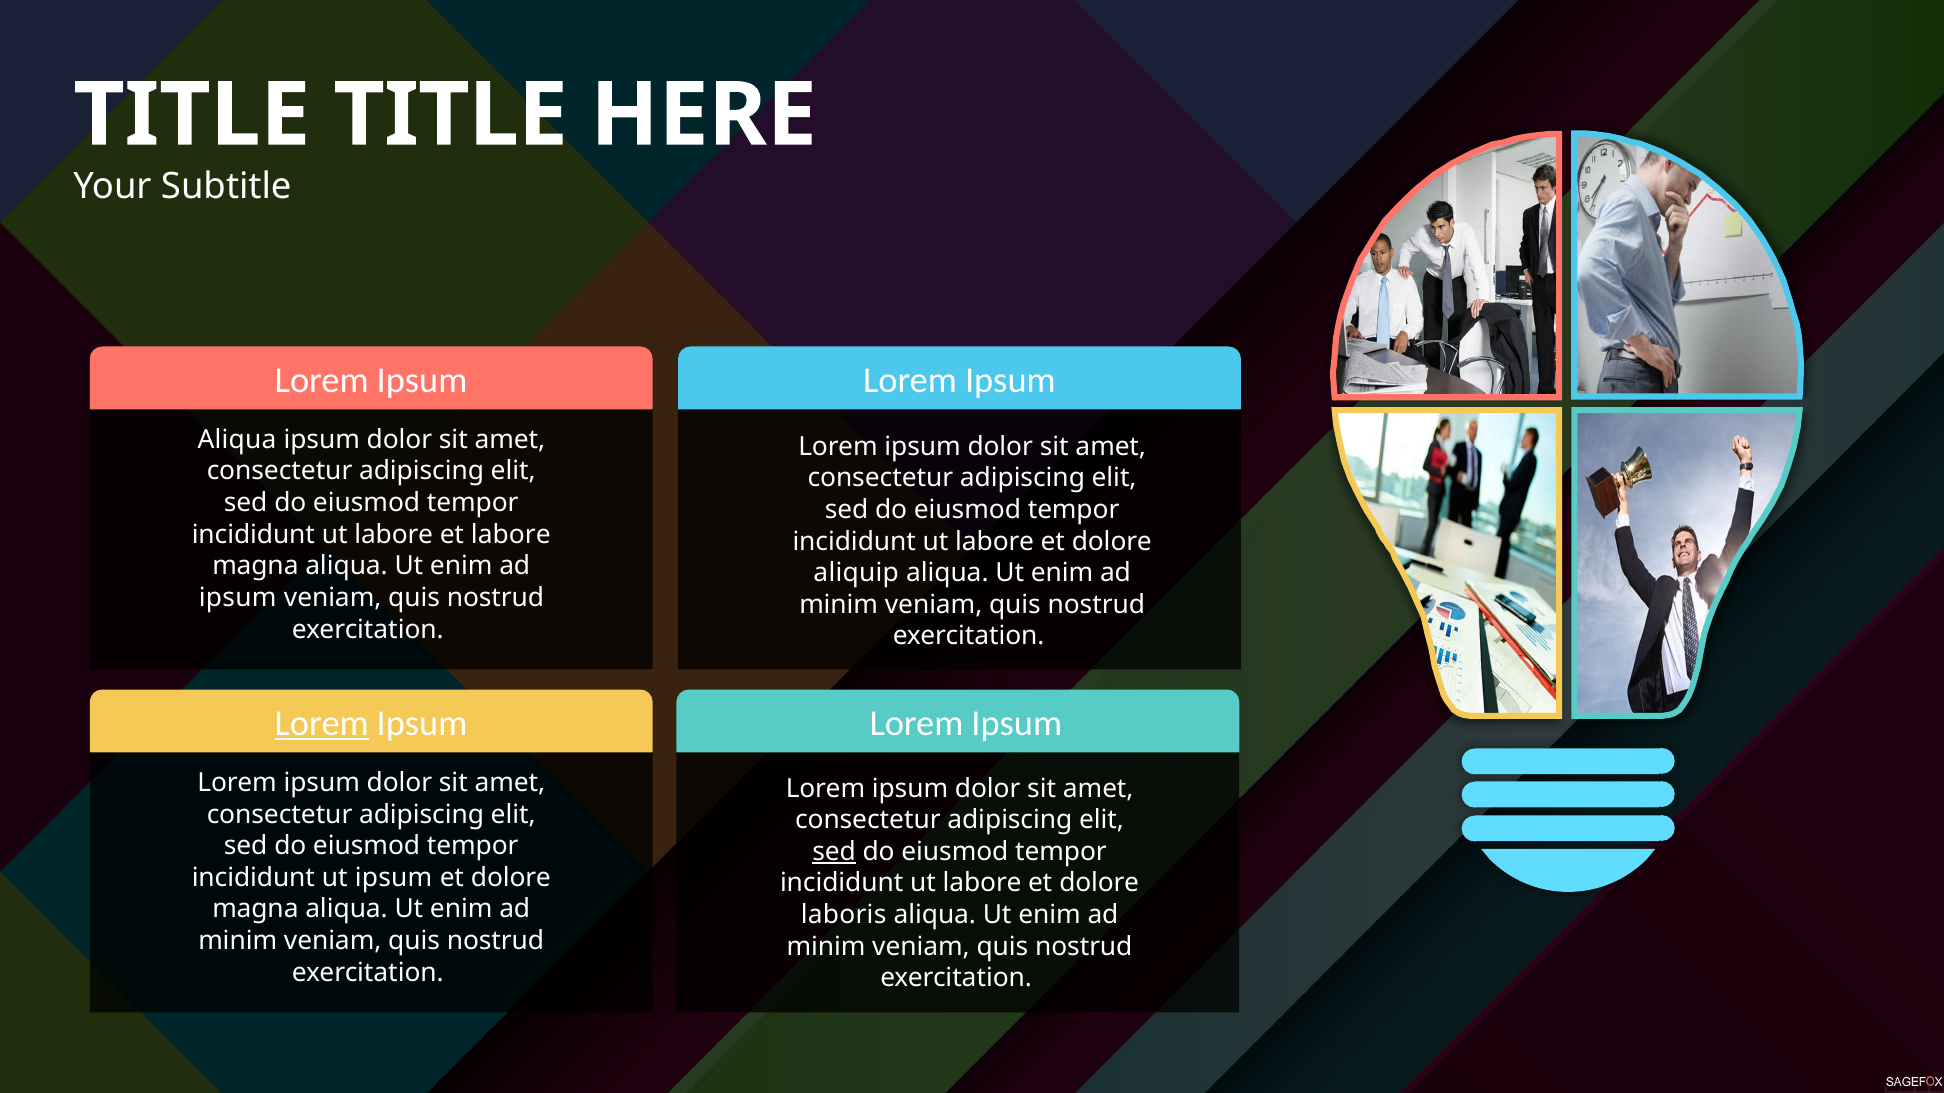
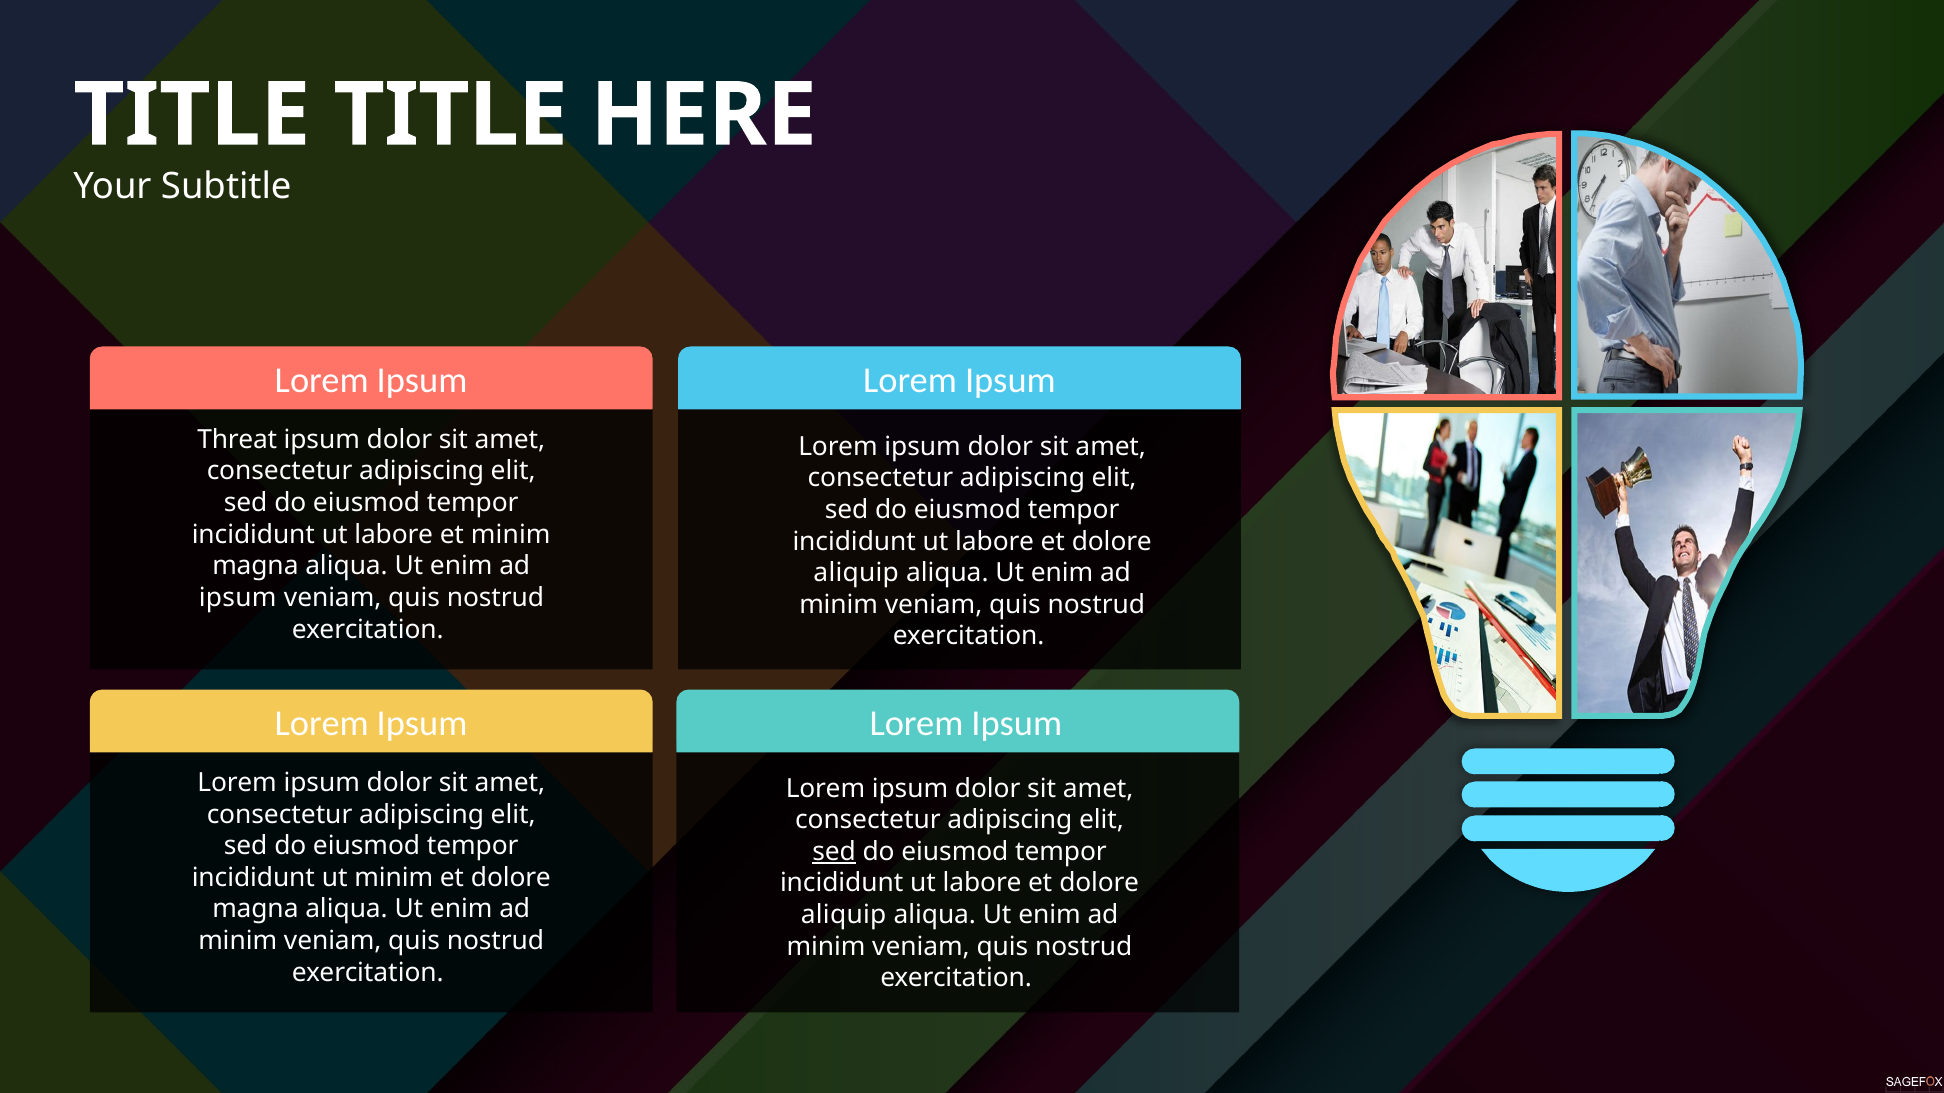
Aliqua at (237, 440): Aliqua -> Threat
et labore: labore -> minim
Lorem at (322, 724) underline: present -> none
ut ipsum: ipsum -> minim
laboris at (844, 915): laboris -> aliquip
